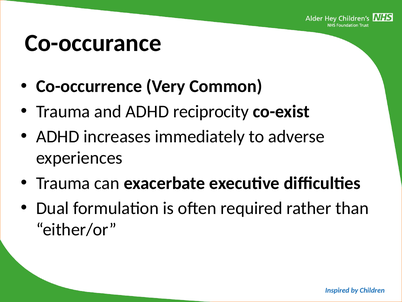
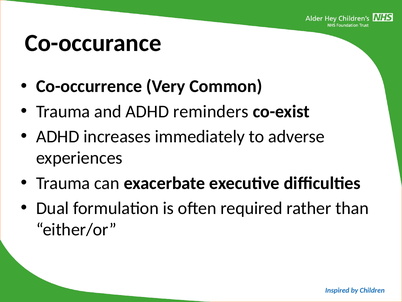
reciprocity: reciprocity -> reminders
